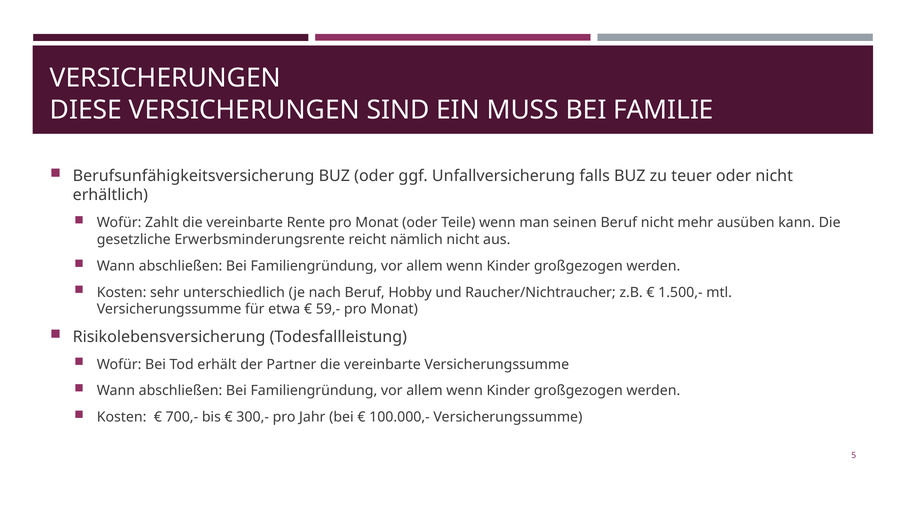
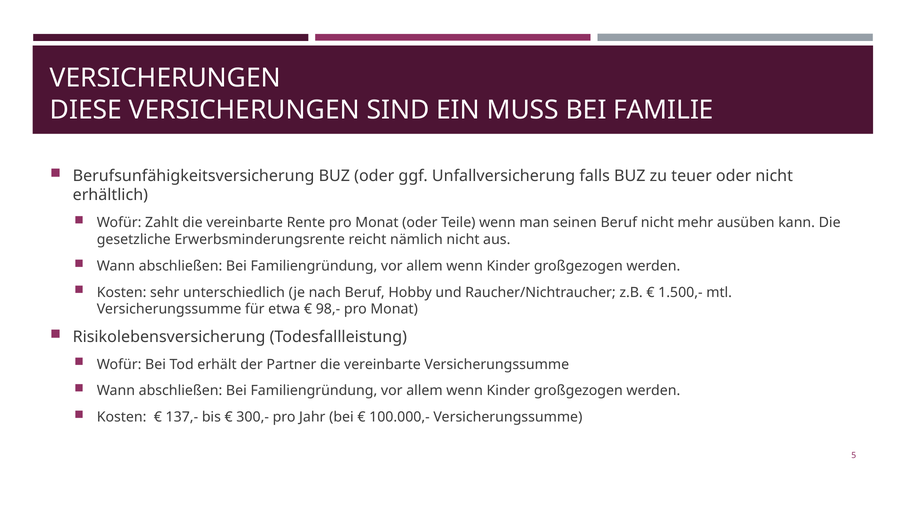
59,-: 59,- -> 98,-
700,-: 700,- -> 137,-
